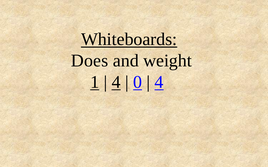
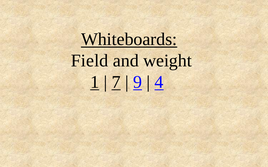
Does: Does -> Field
4 at (116, 82): 4 -> 7
0: 0 -> 9
